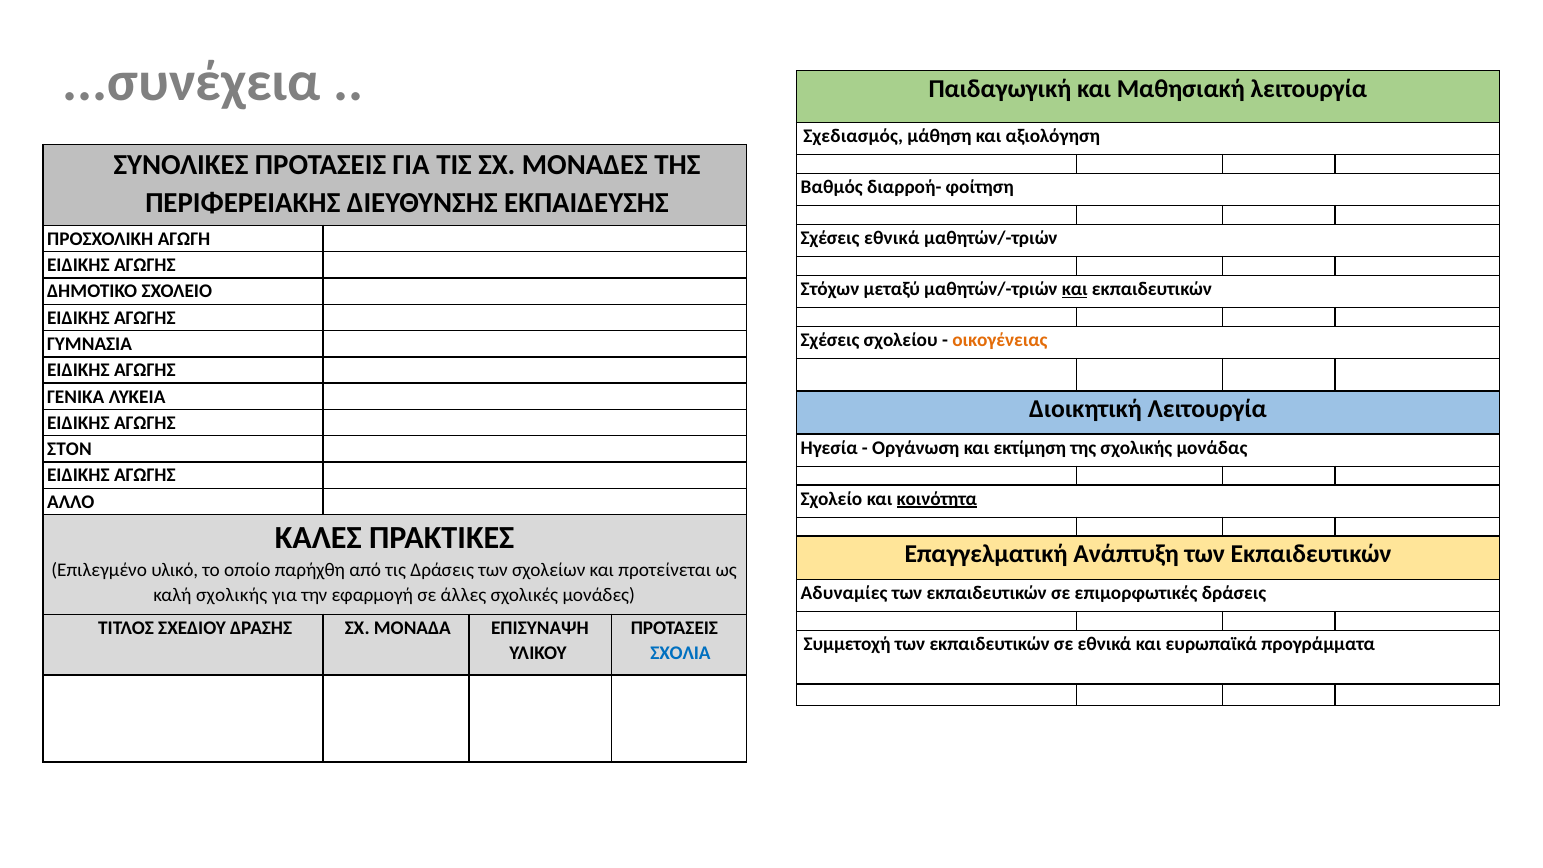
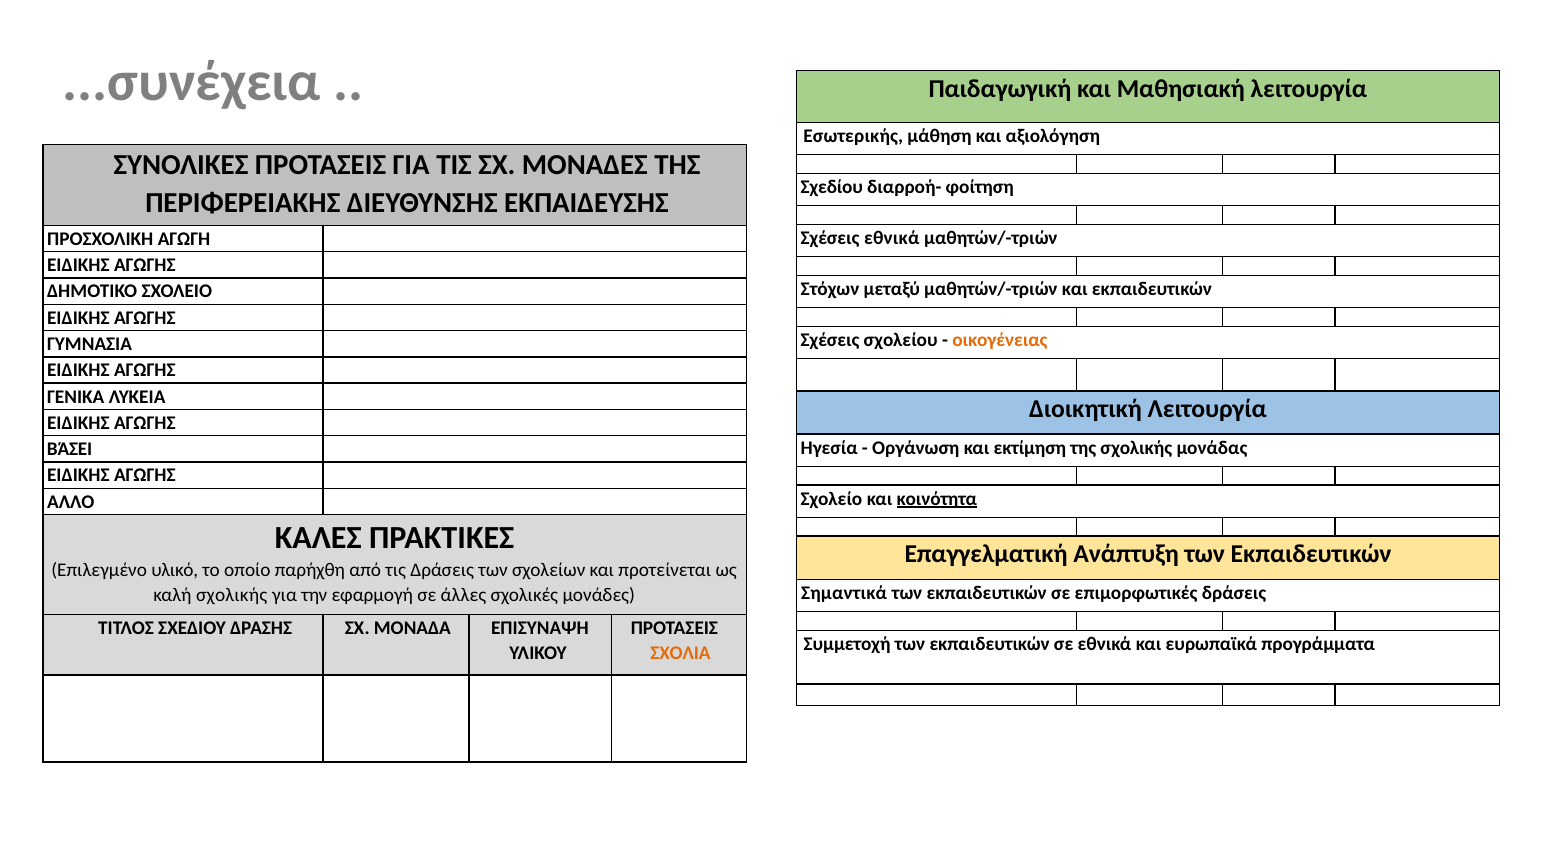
Σχεδιασμός: Σχεδιασμός -> Εσωτερικής
Βαθμός: Βαθμός -> Σχεδίου
και at (1075, 289) underline: present -> none
ΣΤΟΝ: ΣΤΟΝ -> ΒΆΣΕΙ
Αδυναμίες: Αδυναμίες -> Σημαντικά
ΣΧΟΛΙΑ colour: blue -> orange
